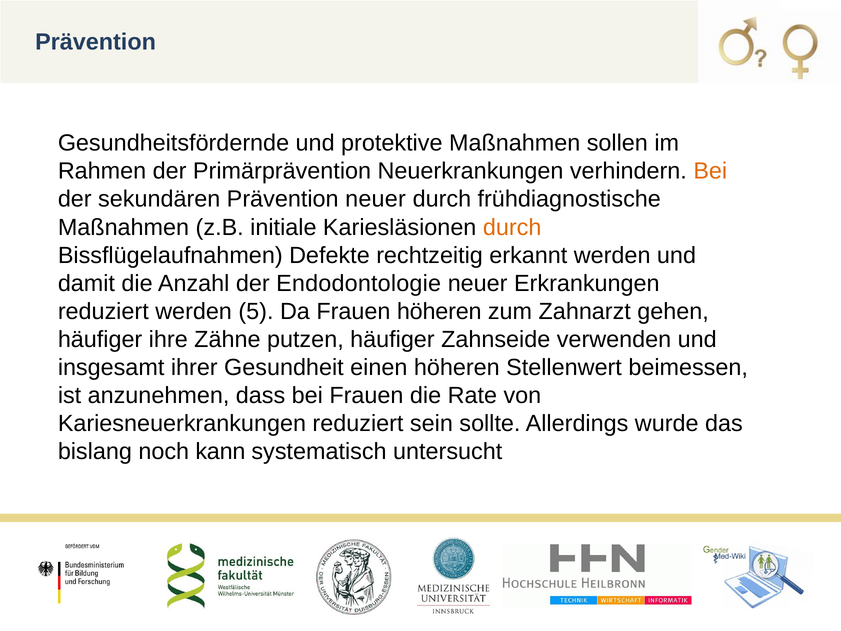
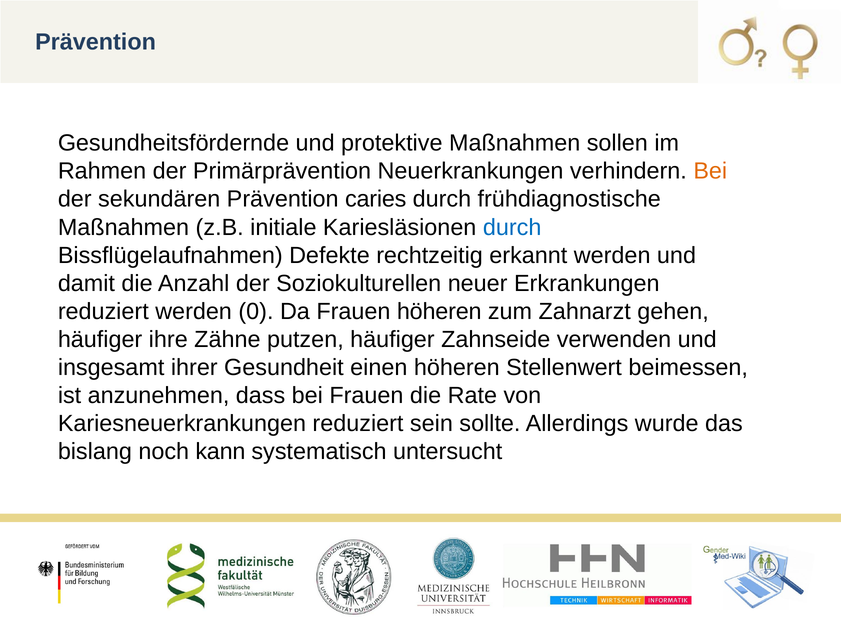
Prävention neuer: neuer -> caries
durch at (512, 227) colour: orange -> blue
Endodontologie: Endodontologie -> Soziokulturellen
5: 5 -> 0
